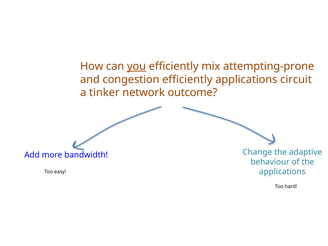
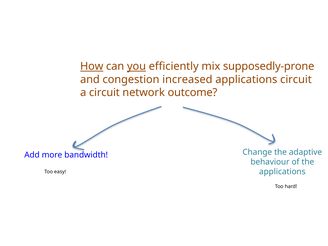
How underline: none -> present
attempting-prone: attempting-prone -> supposedly-prone
congestion efficiently: efficiently -> increased
a tinker: tinker -> circuit
